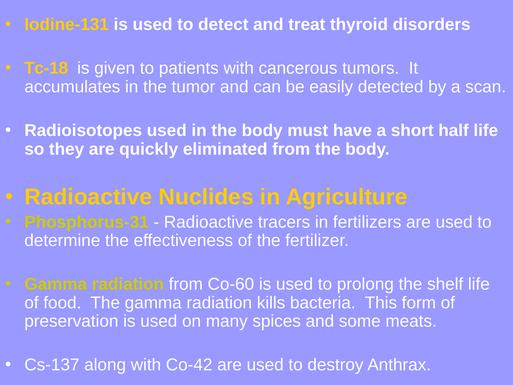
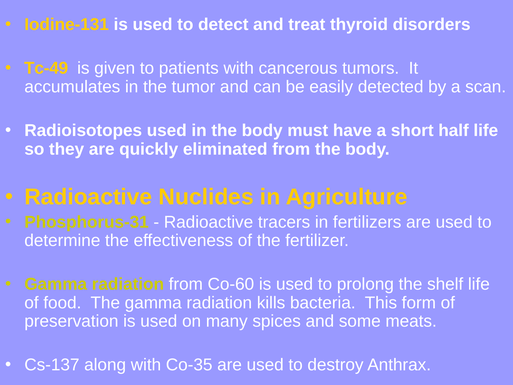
Tc-18: Tc-18 -> Tc-49
Co-42: Co-42 -> Co-35
